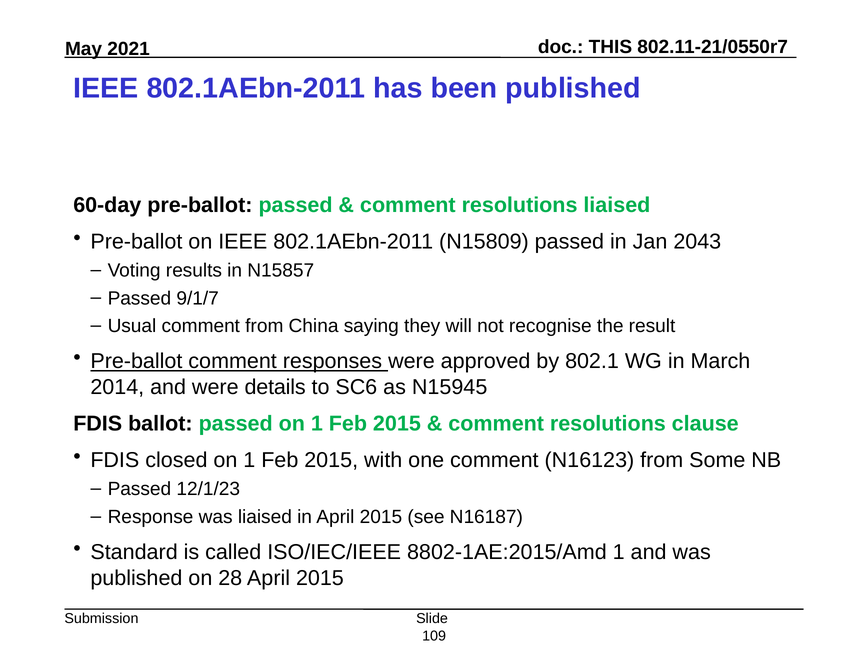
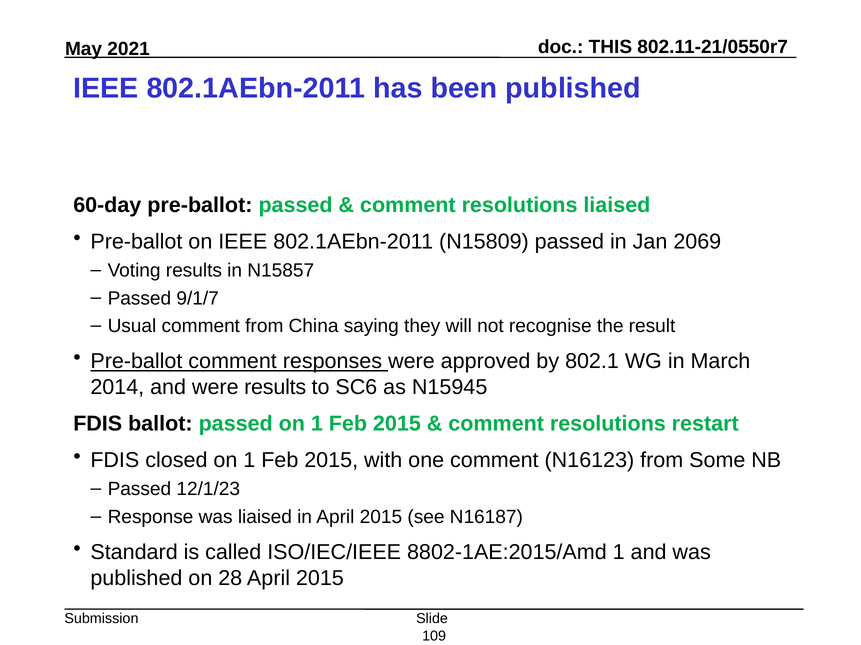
2043: 2043 -> 2069
were details: details -> results
clause: clause -> restart
